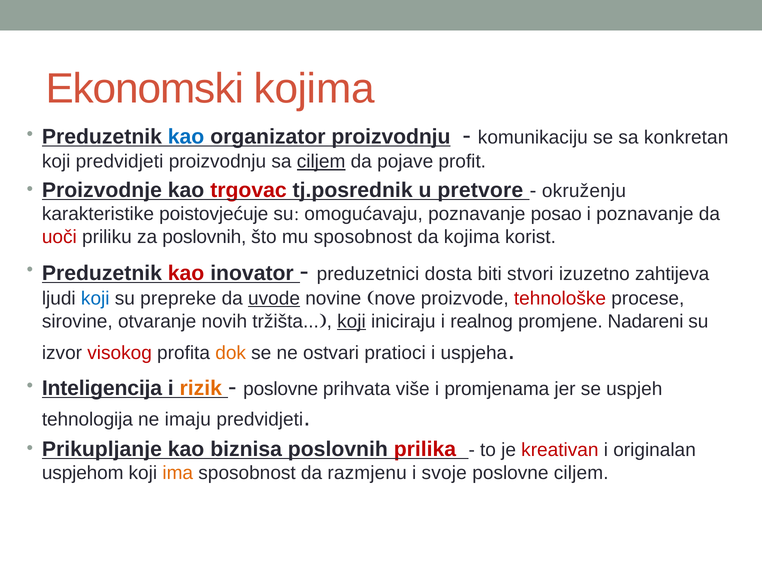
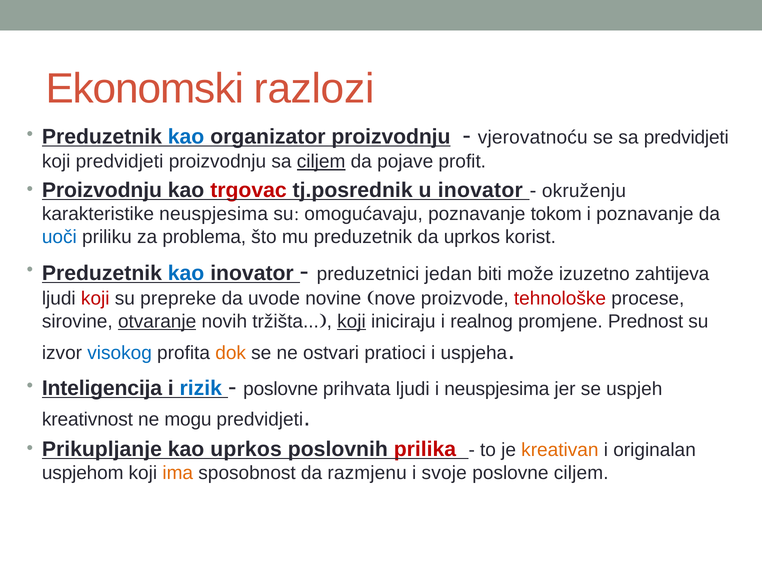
Ekonomski kojima: kojima -> razlozi
komunikaciju: komunikaciju -> vjerovatnoću
sa konkretan: konkretan -> predvidjeti
Proizvodnje at (102, 190): Proizvodnje -> Proizvodnju
u pretvore: pretvore -> inovator
karakteristike poistovjećuje: poistovjećuje -> neuspjesima
posao: posao -> tokom
uoči colour: red -> blue
za poslovnih: poslovnih -> problema
mu sposobnost: sposobnost -> preduzetnik
da kojima: kojima -> uprkos
kao at (186, 273) colour: red -> blue
dosta: dosta -> jedan
stvori: stvori -> može
koji at (95, 298) colour: blue -> red
uvode underline: present -> none
otvaranje underline: none -> present
Nadareni: Nadareni -> Prednost
visokog colour: red -> blue
rizik colour: orange -> blue
prihvata više: više -> ljudi
i promjenama: promjenama -> neuspjesima
tehnologija: tehnologija -> kreativnost
imaju: imaju -> mogu
kao biznisa: biznisa -> uprkos
kreativan colour: red -> orange
